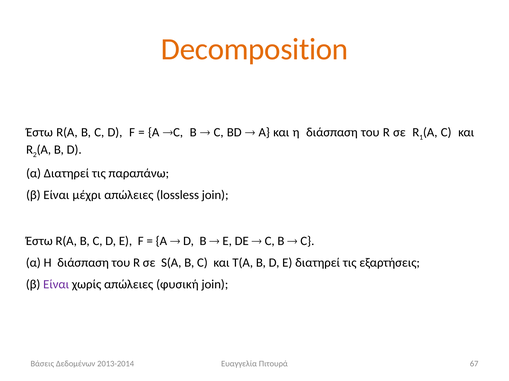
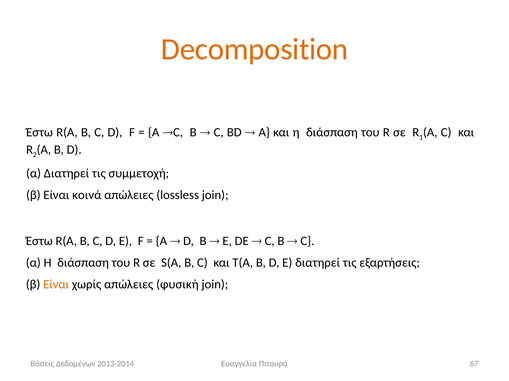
παραπάνω: παραπάνω -> συμμετοχή
μέχρι: μέχρι -> κοινά
Είναι at (56, 285) colour: purple -> orange
